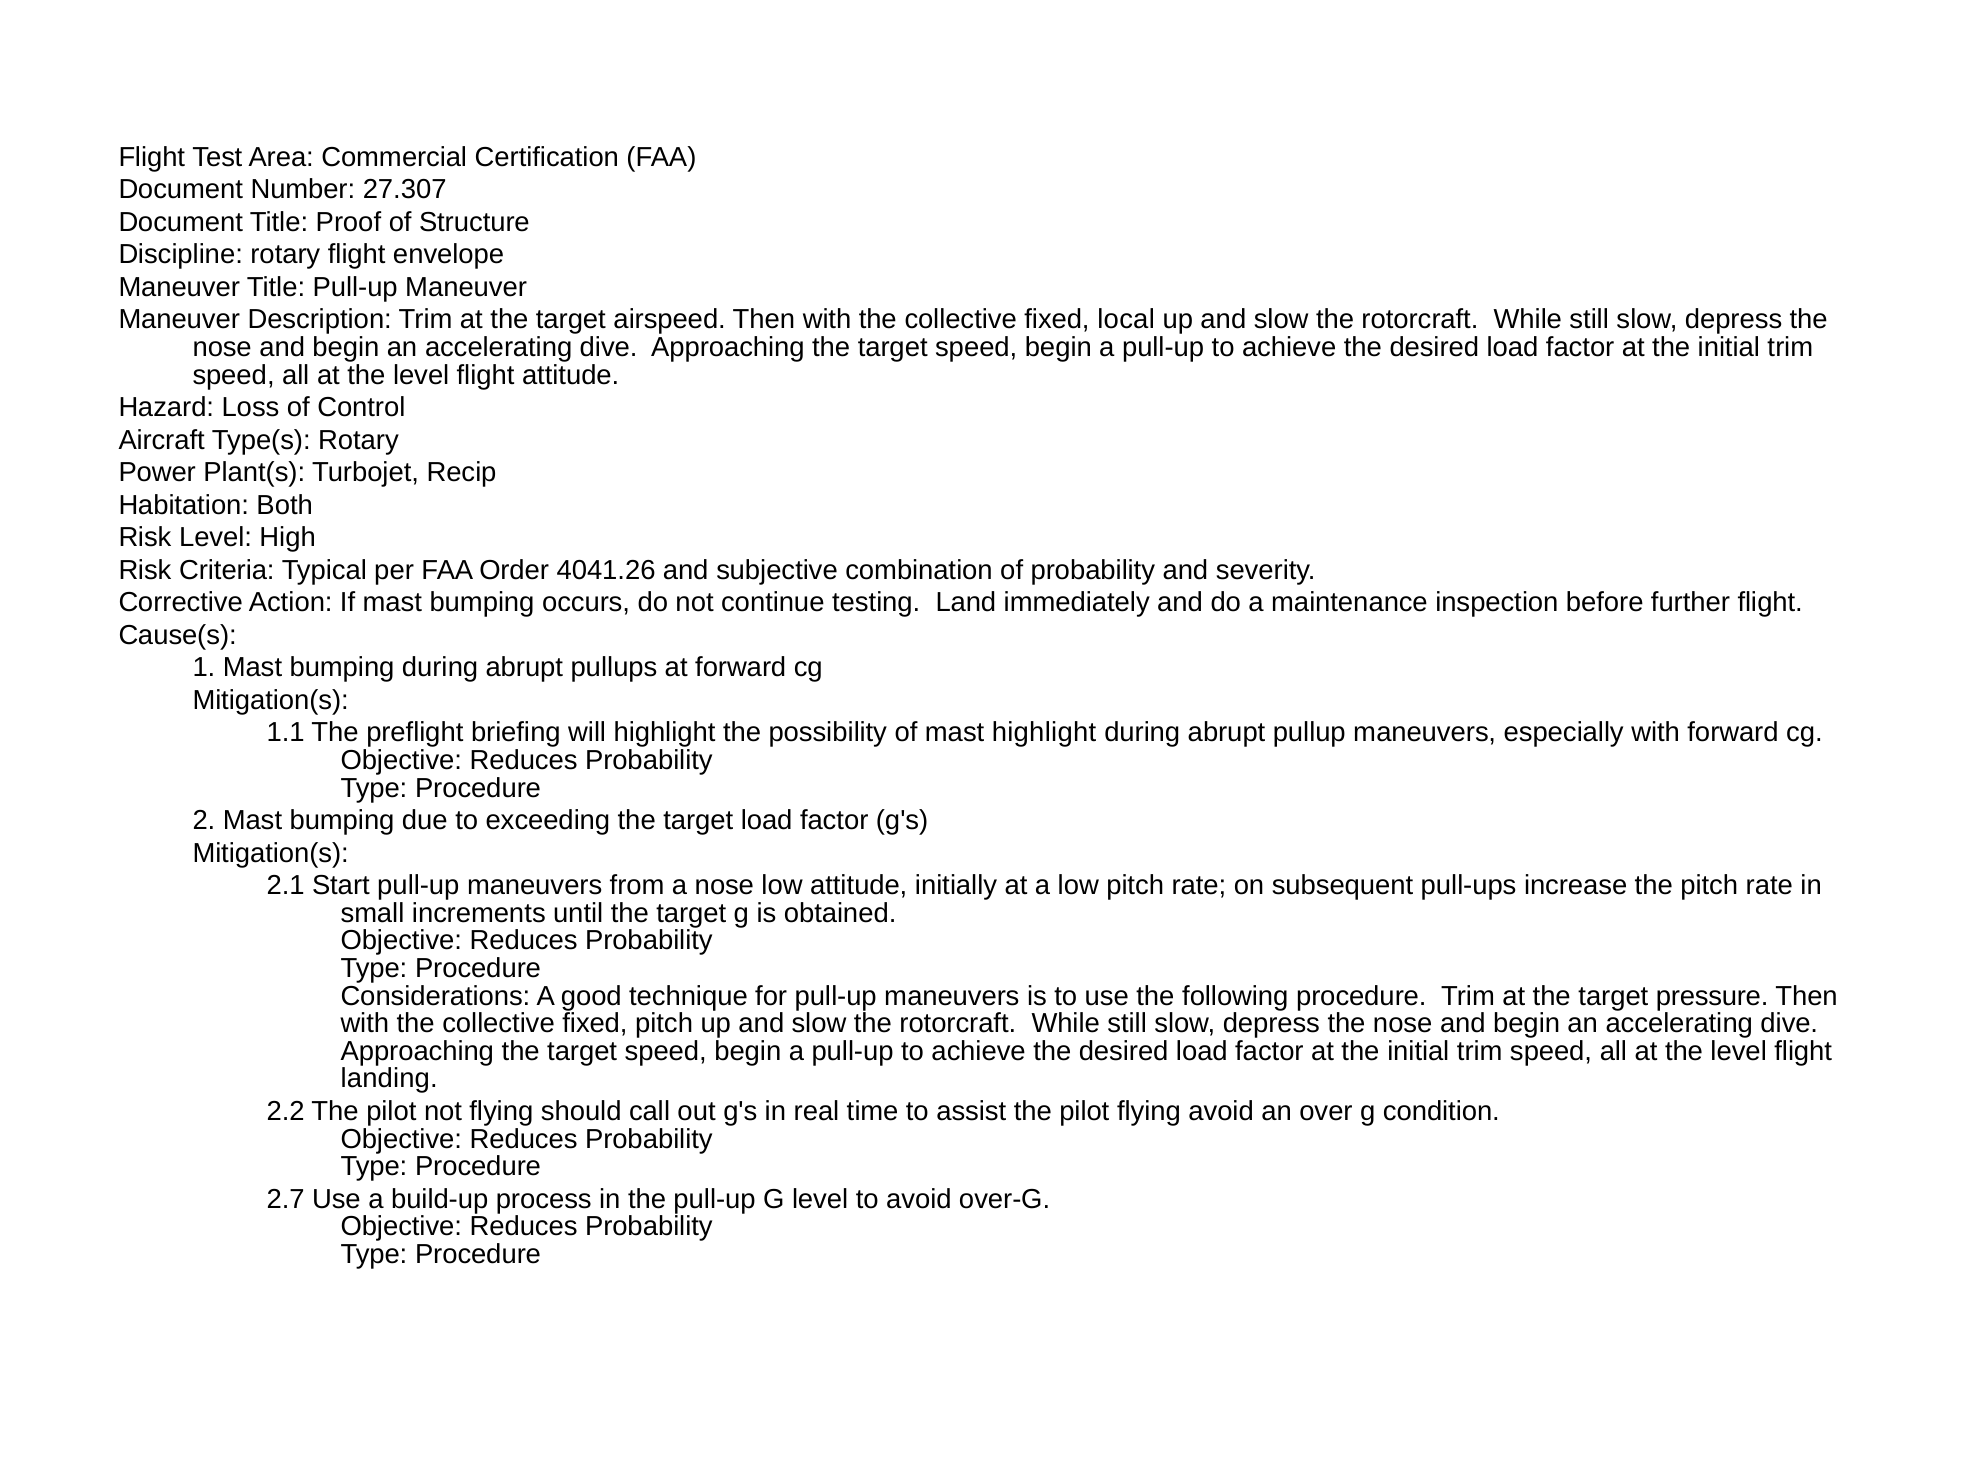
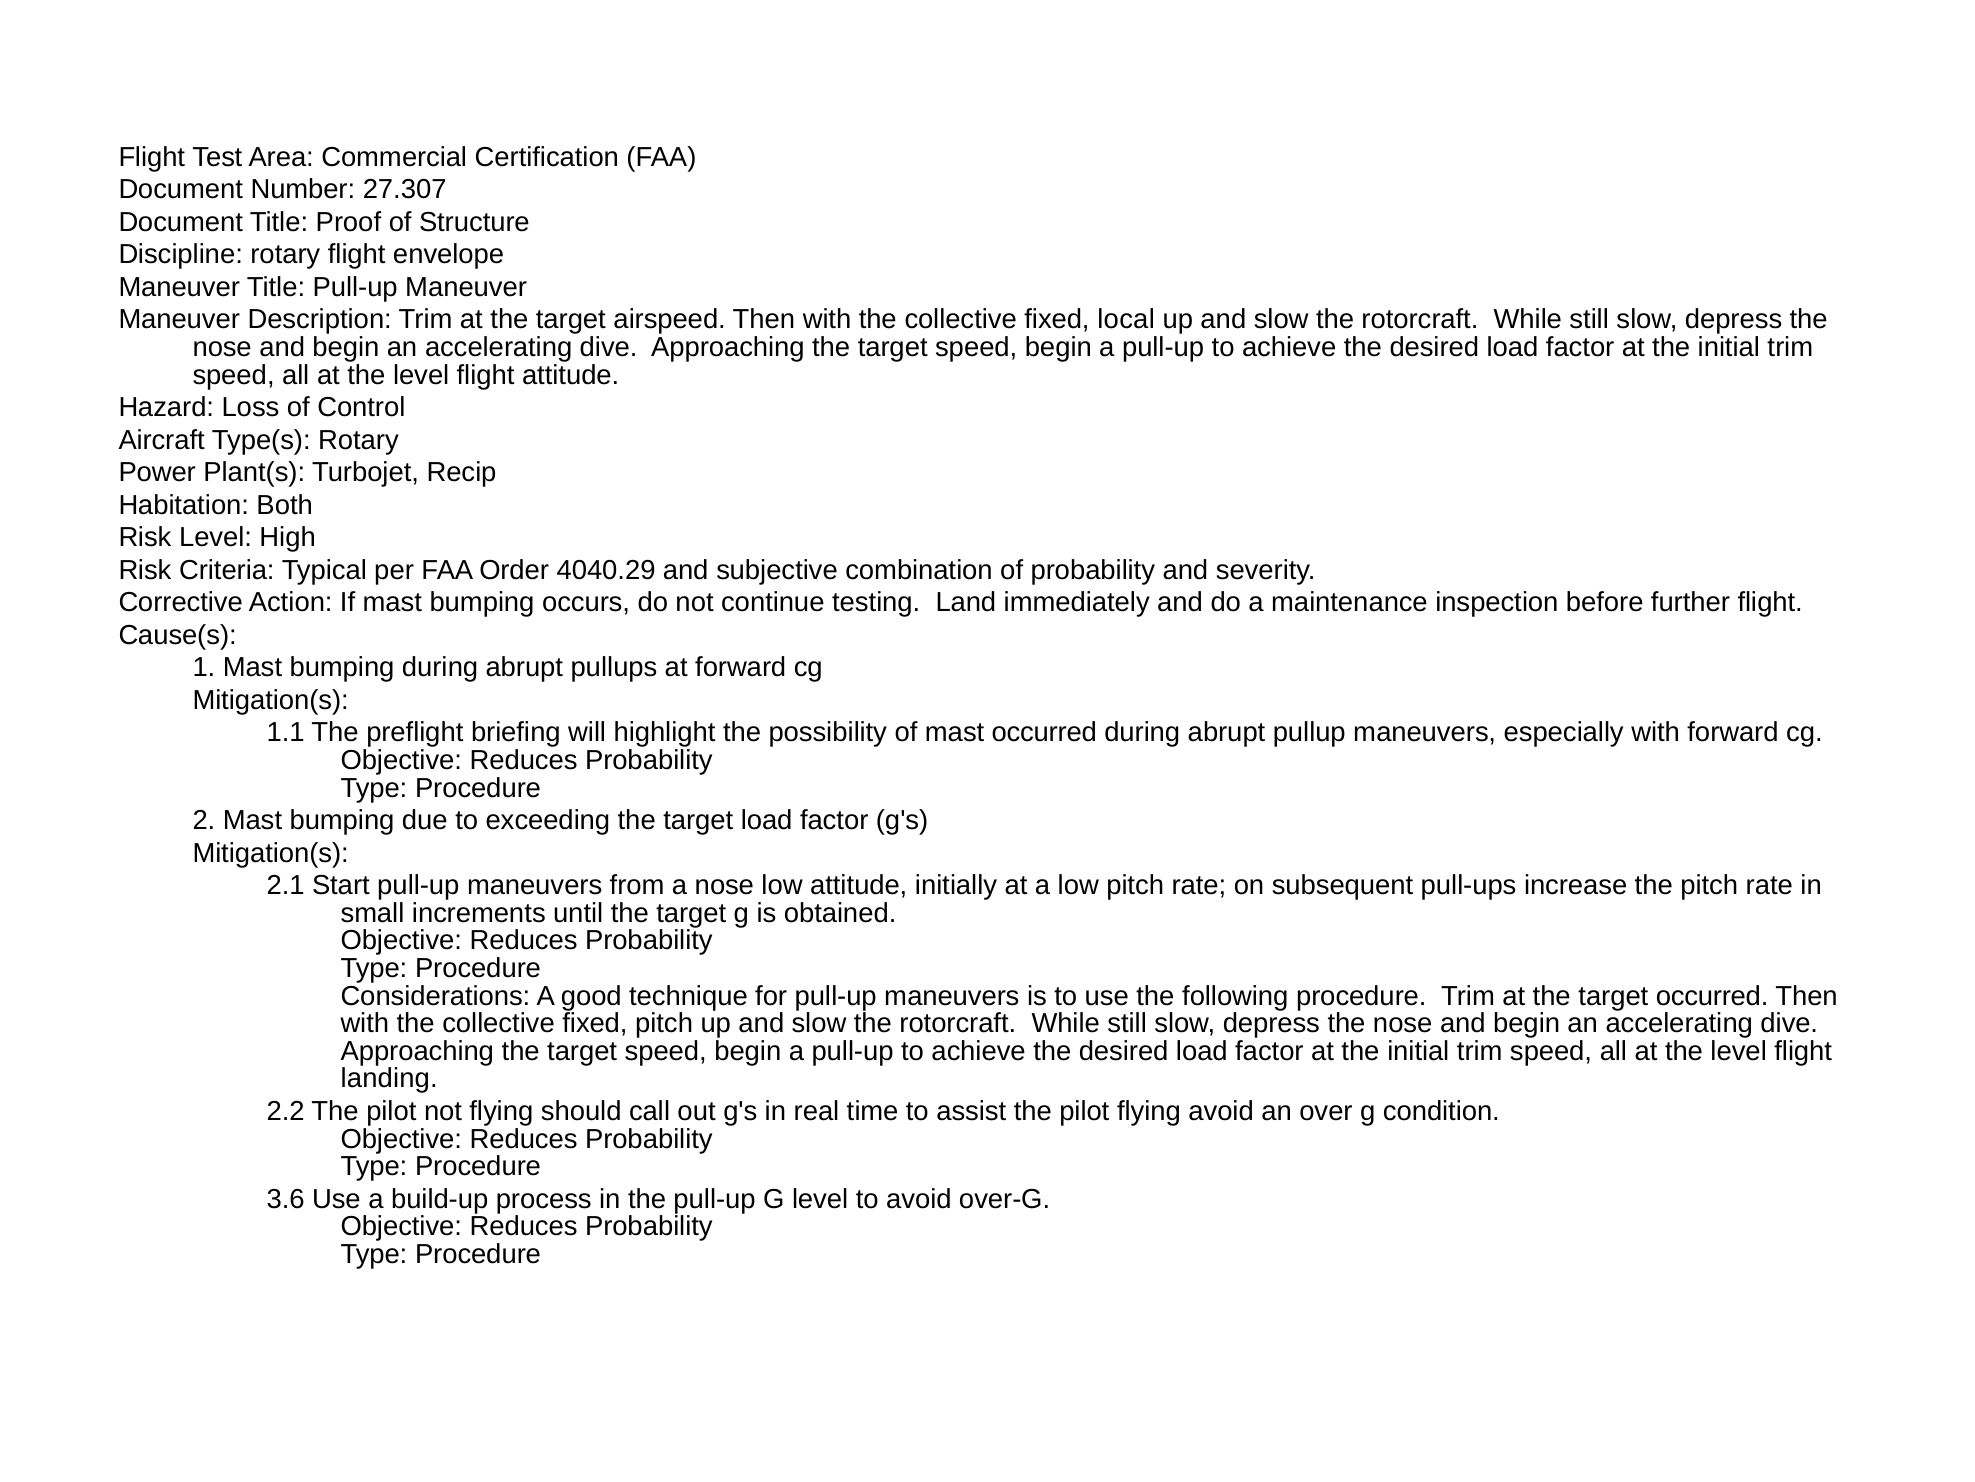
4041.26: 4041.26 -> 4040.29
mast highlight: highlight -> occurred
target pressure: pressure -> occurred
2.7: 2.7 -> 3.6
